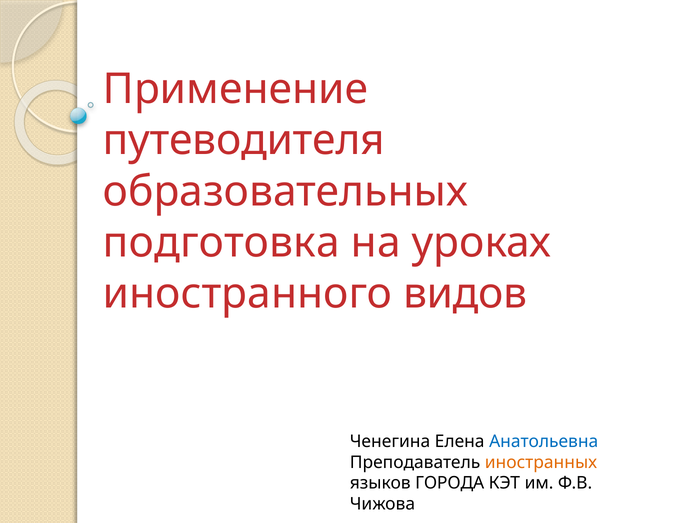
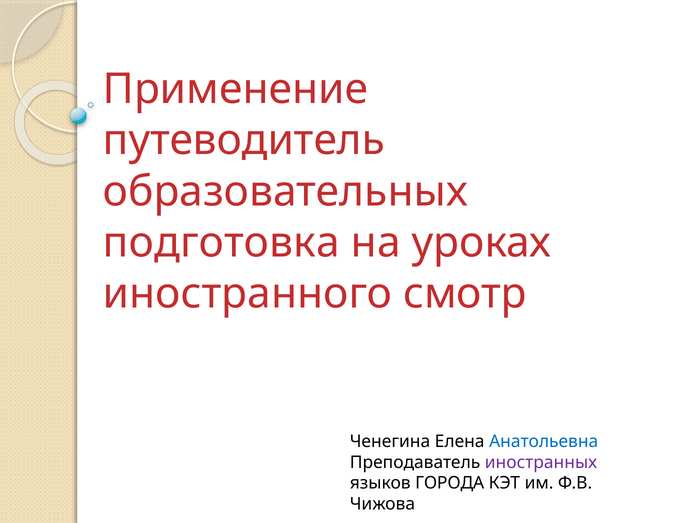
путеводителя: путеводителя -> путеводитель
видов: видов -> смотр
иностранных colour: orange -> purple
